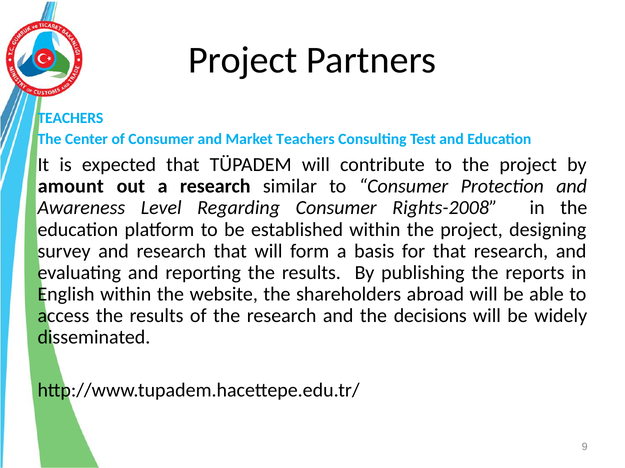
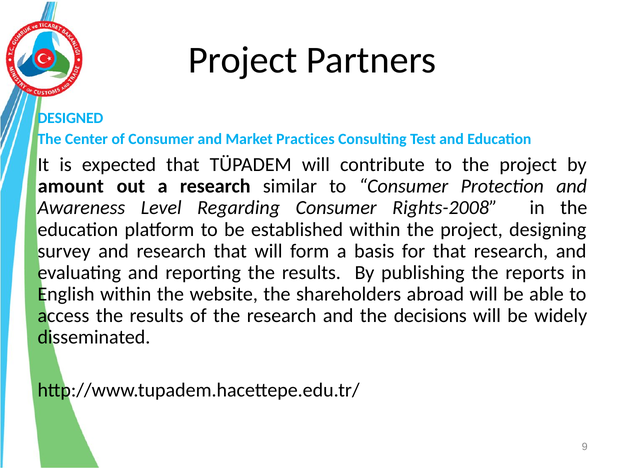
TEACHERS at (70, 118): TEACHERS -> DESIGNED
Market Teachers: Teachers -> Practices
